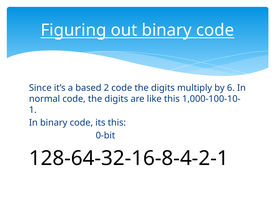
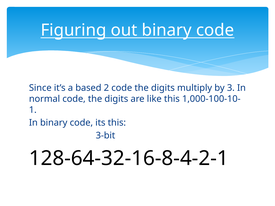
6: 6 -> 3
0-bit: 0-bit -> 3-bit
